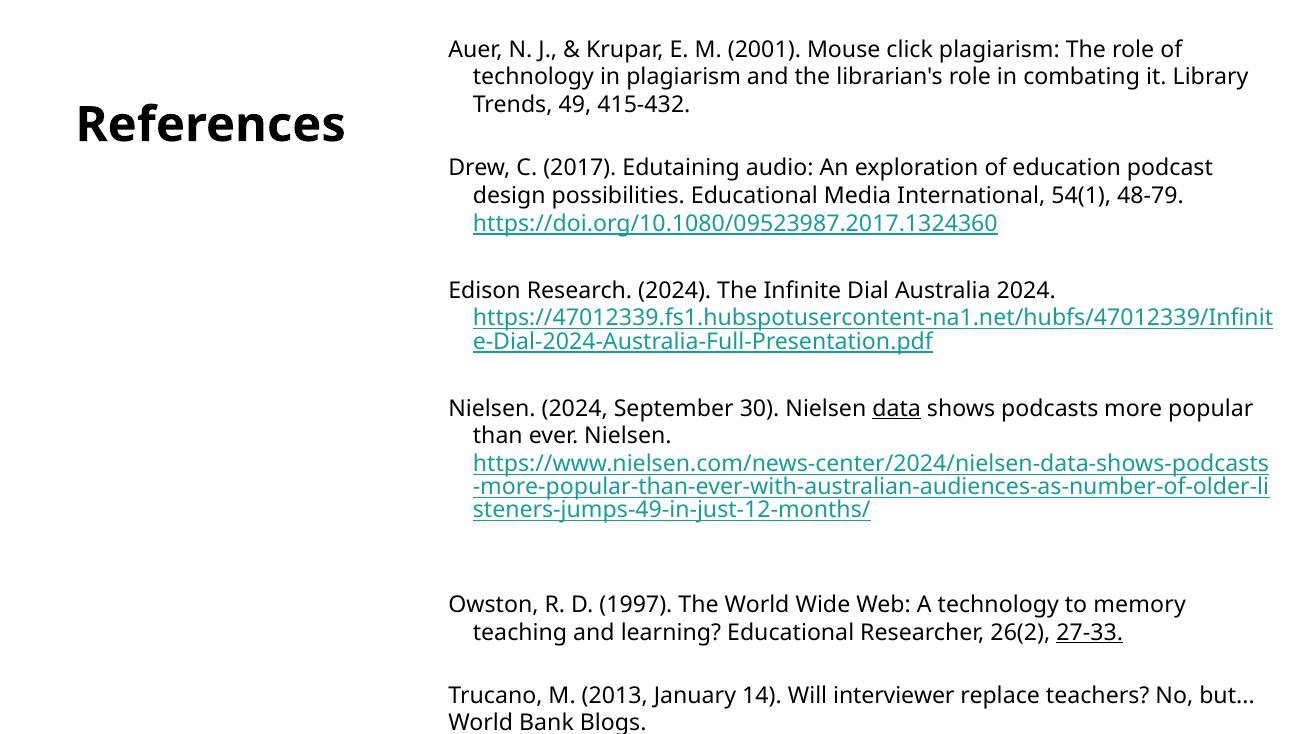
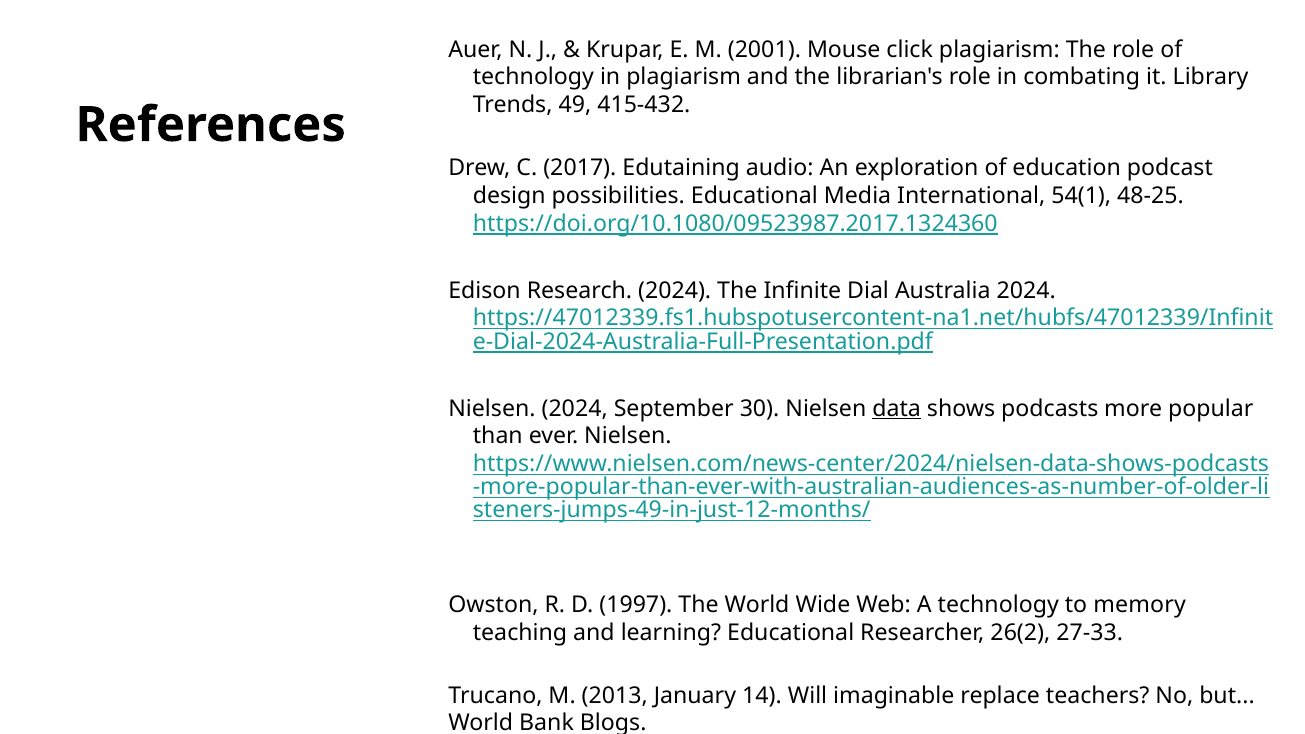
48-79: 48-79 -> 48-25
27-33 underline: present -> none
interviewer: interviewer -> imaginable
